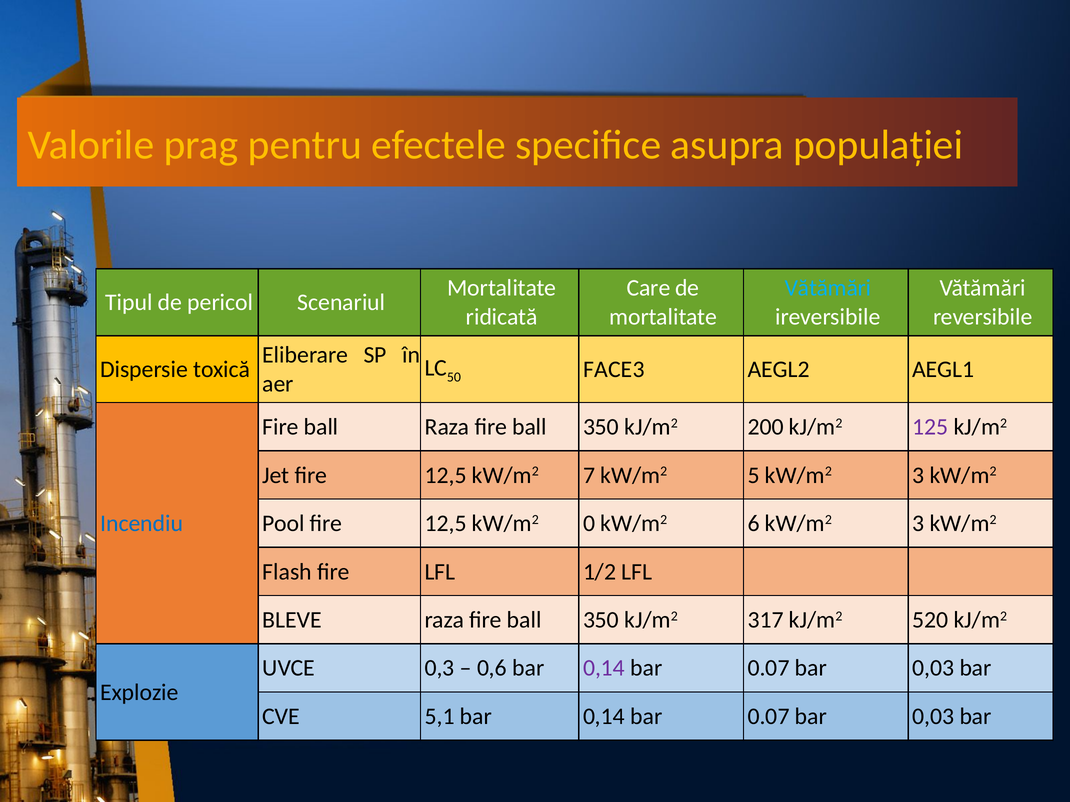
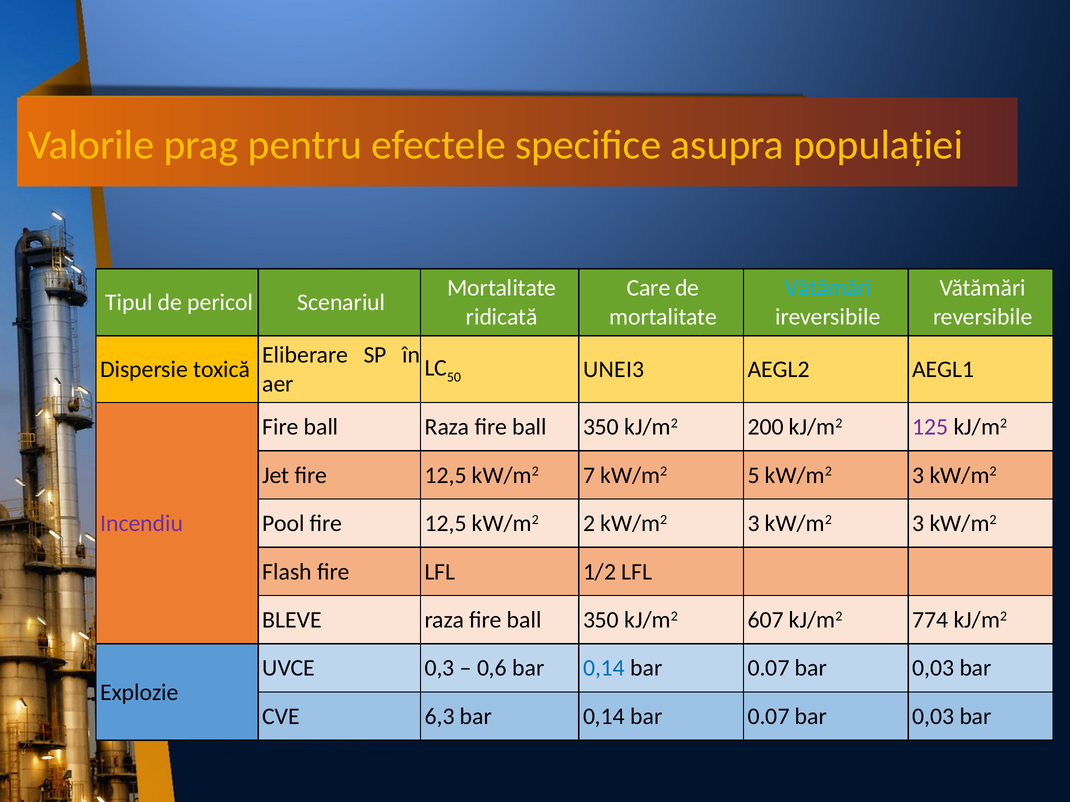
FACE3: FACE3 -> UNEI3
Incendiu colour: blue -> purple
0: 0 -> 2
6 at (754, 524): 6 -> 3
317: 317 -> 607
520: 520 -> 774
0,14 at (604, 669) colour: purple -> blue
5,1: 5,1 -> 6,3
